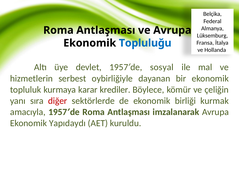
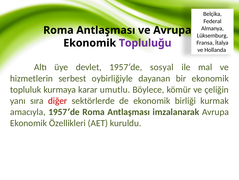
Topluluğu colour: blue -> purple
krediler: krediler -> umutlu
Yapıdaydı: Yapıdaydı -> Özellikleri
